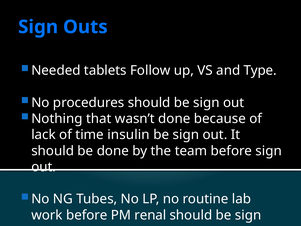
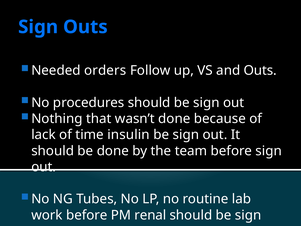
tablets: tablets -> orders
and Type: Type -> Outs
